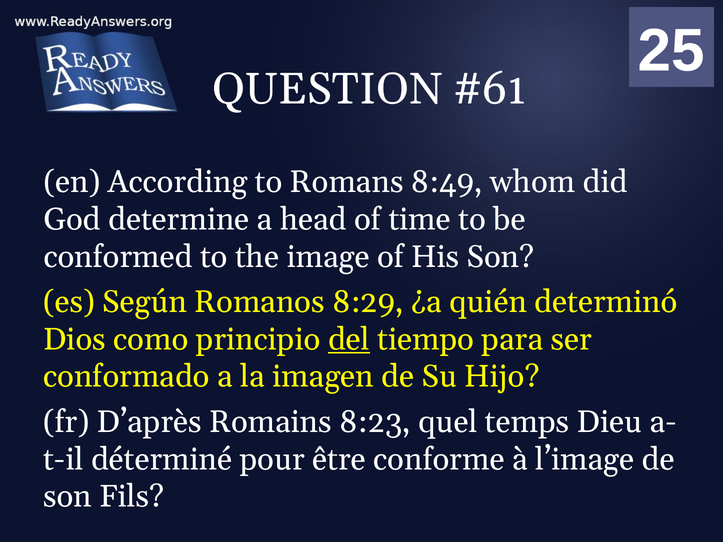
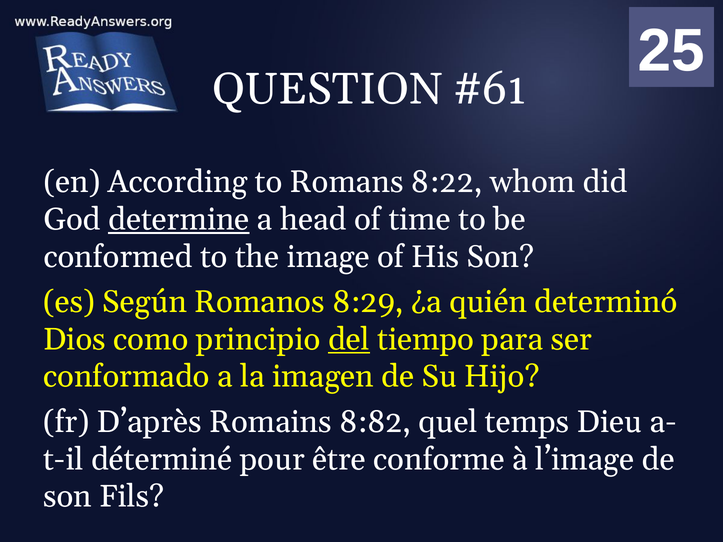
8:49: 8:49 -> 8:22
determine underline: none -> present
8:23: 8:23 -> 8:82
